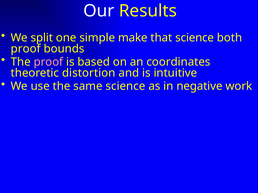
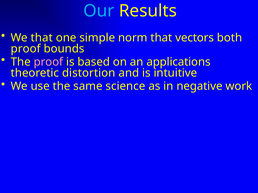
Our colour: white -> light blue
We split: split -> that
make: make -> norm
that science: science -> vectors
coordinates: coordinates -> applications
